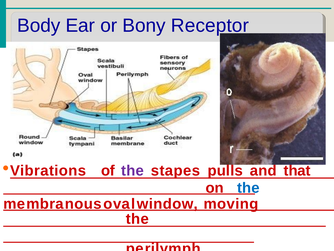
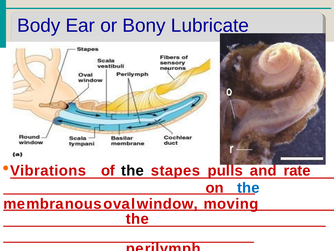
Receptor: Receptor -> Lubricate
the at (133, 170) colour: purple -> black
that: that -> rate
